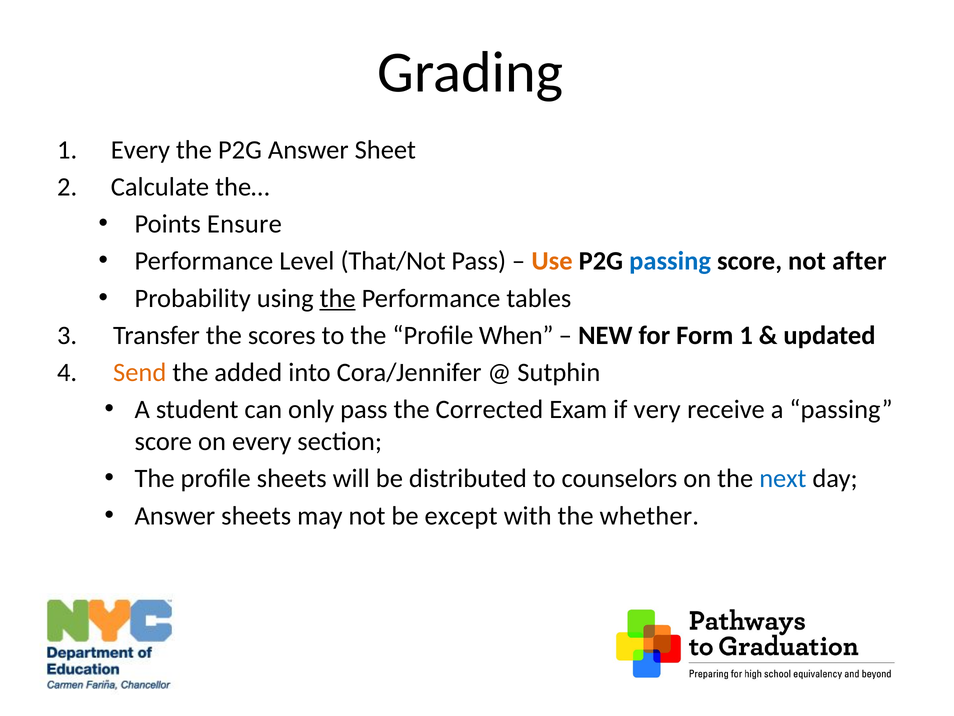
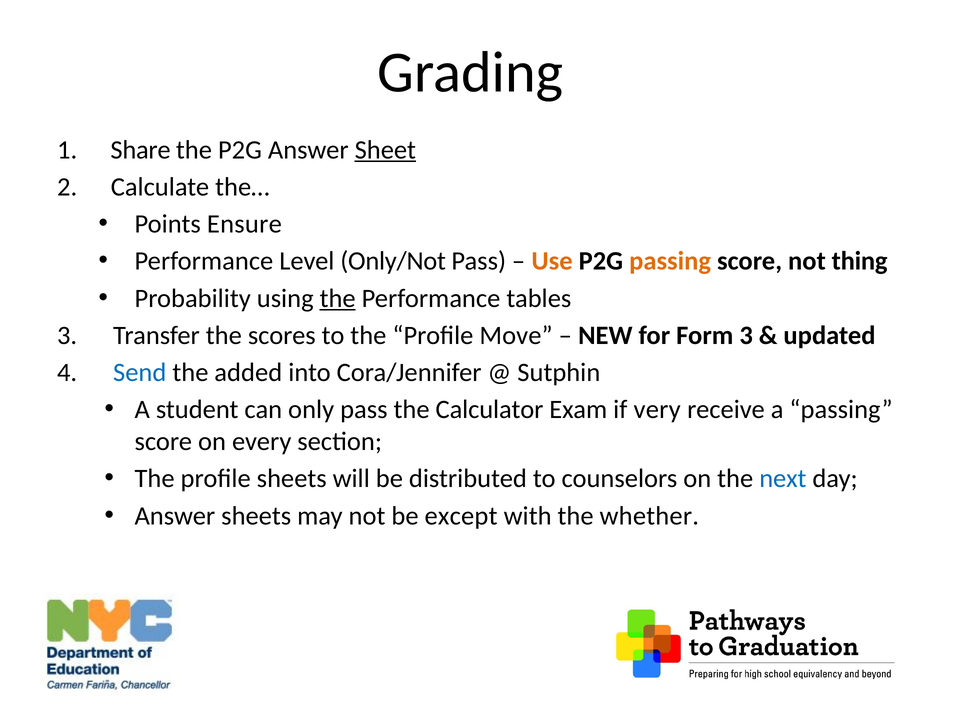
Every at (140, 150): Every -> Share
Sheet underline: none -> present
That/Not: That/Not -> Only/Not
passing at (670, 261) colour: blue -> orange
after: after -> thing
When: When -> Move
Form 1: 1 -> 3
Send colour: orange -> blue
Corrected: Corrected -> Calculator
